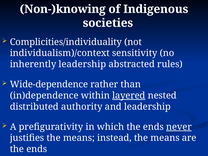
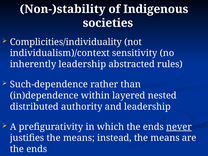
Non-)knowing: Non-)knowing -> Non-)stability
Wide-dependence: Wide-dependence -> Such-dependence
layered underline: present -> none
